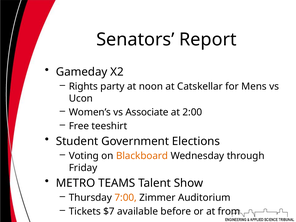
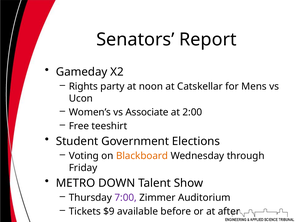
TEAMS: TEAMS -> DOWN
7:00 colour: orange -> purple
$7: $7 -> $9
from: from -> after
